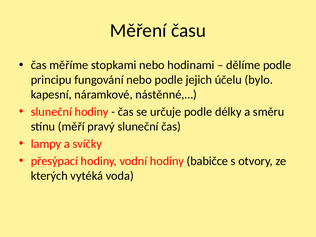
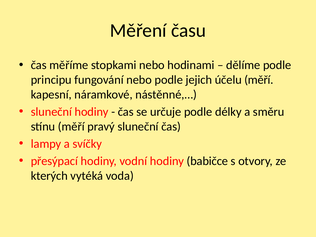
účelu bylo: bylo -> měří
